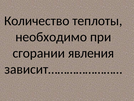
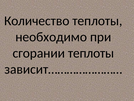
сгорании явления: явления -> теплоты
